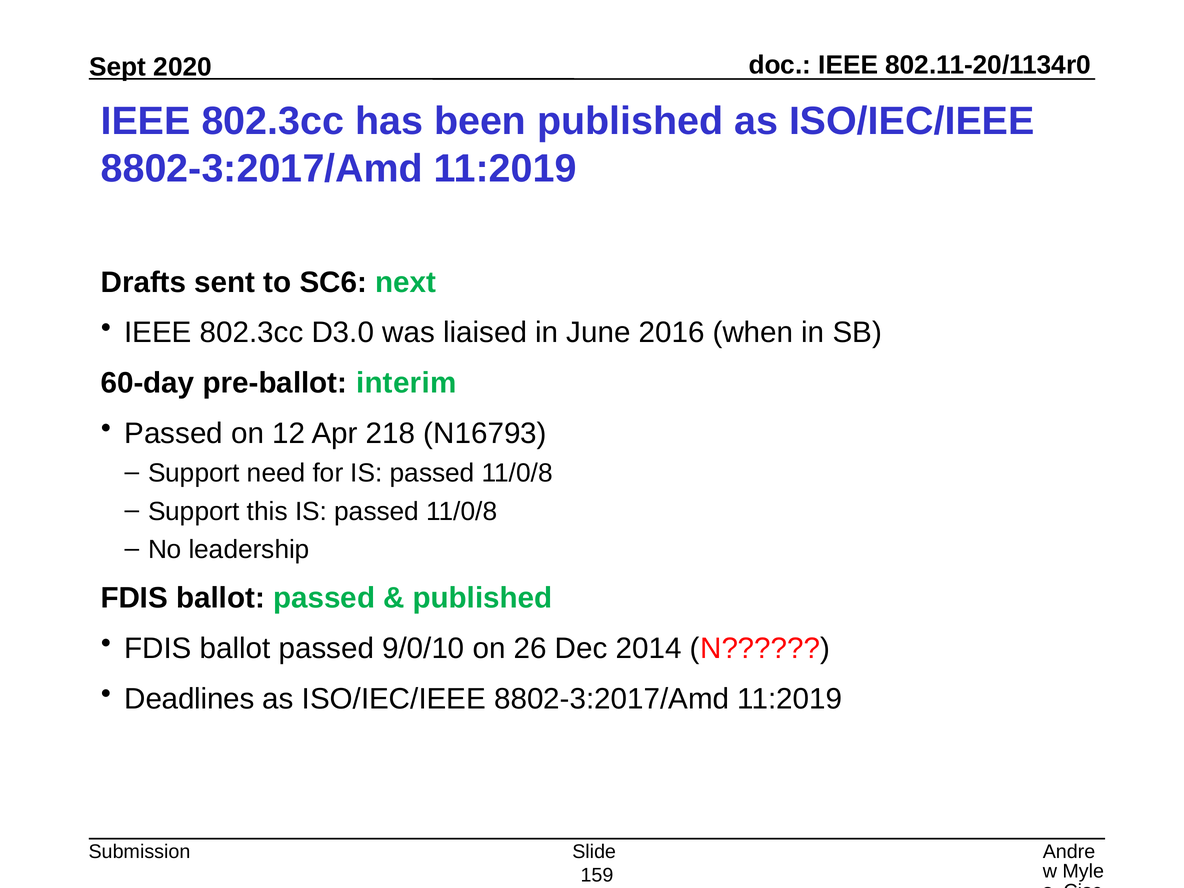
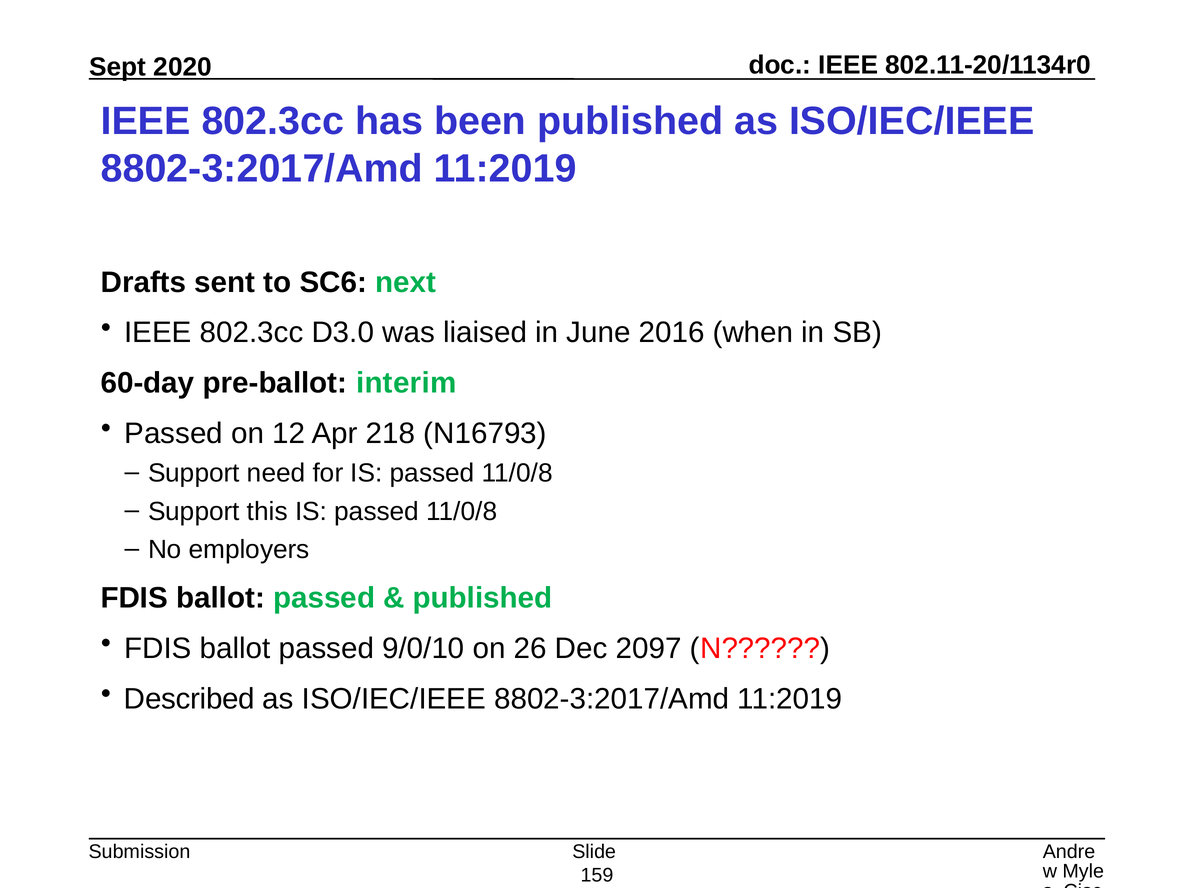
leadership: leadership -> employers
2014: 2014 -> 2097
Deadlines: Deadlines -> Described
